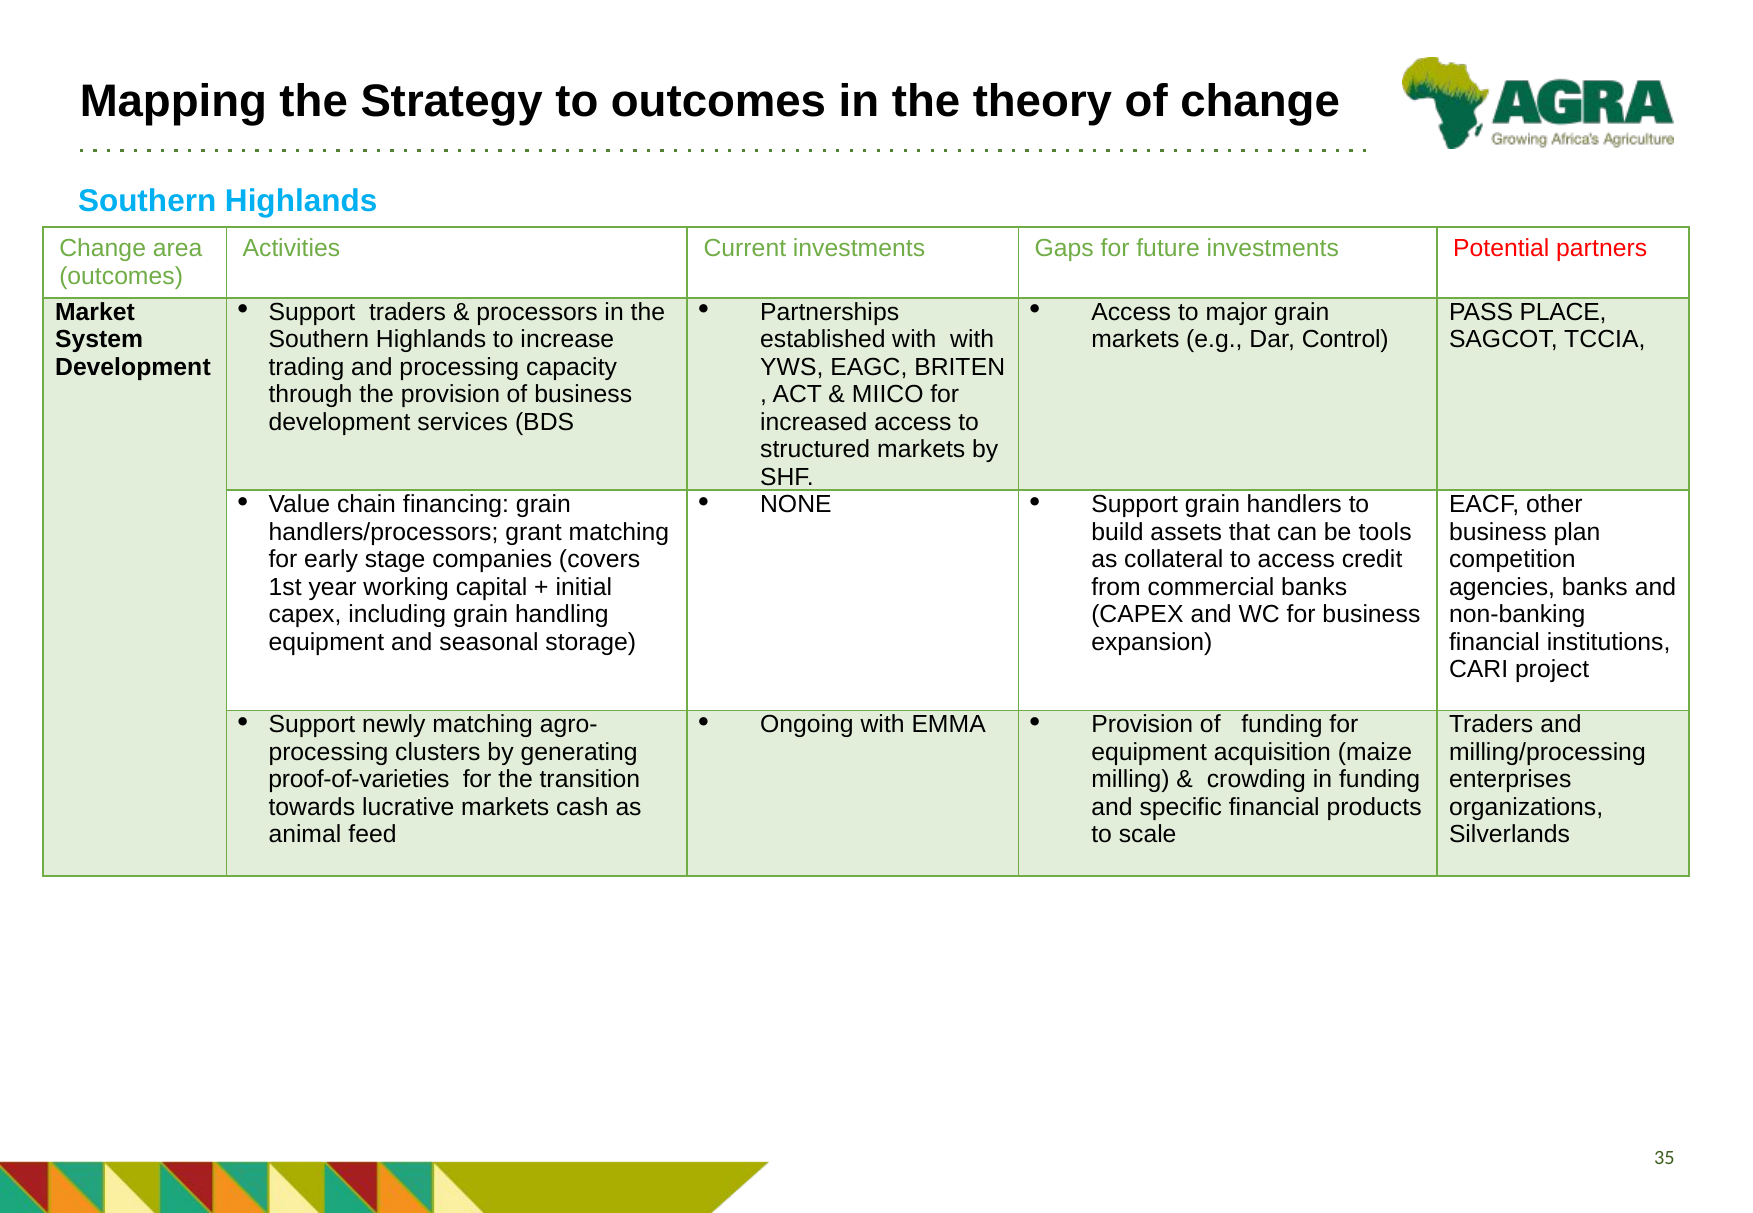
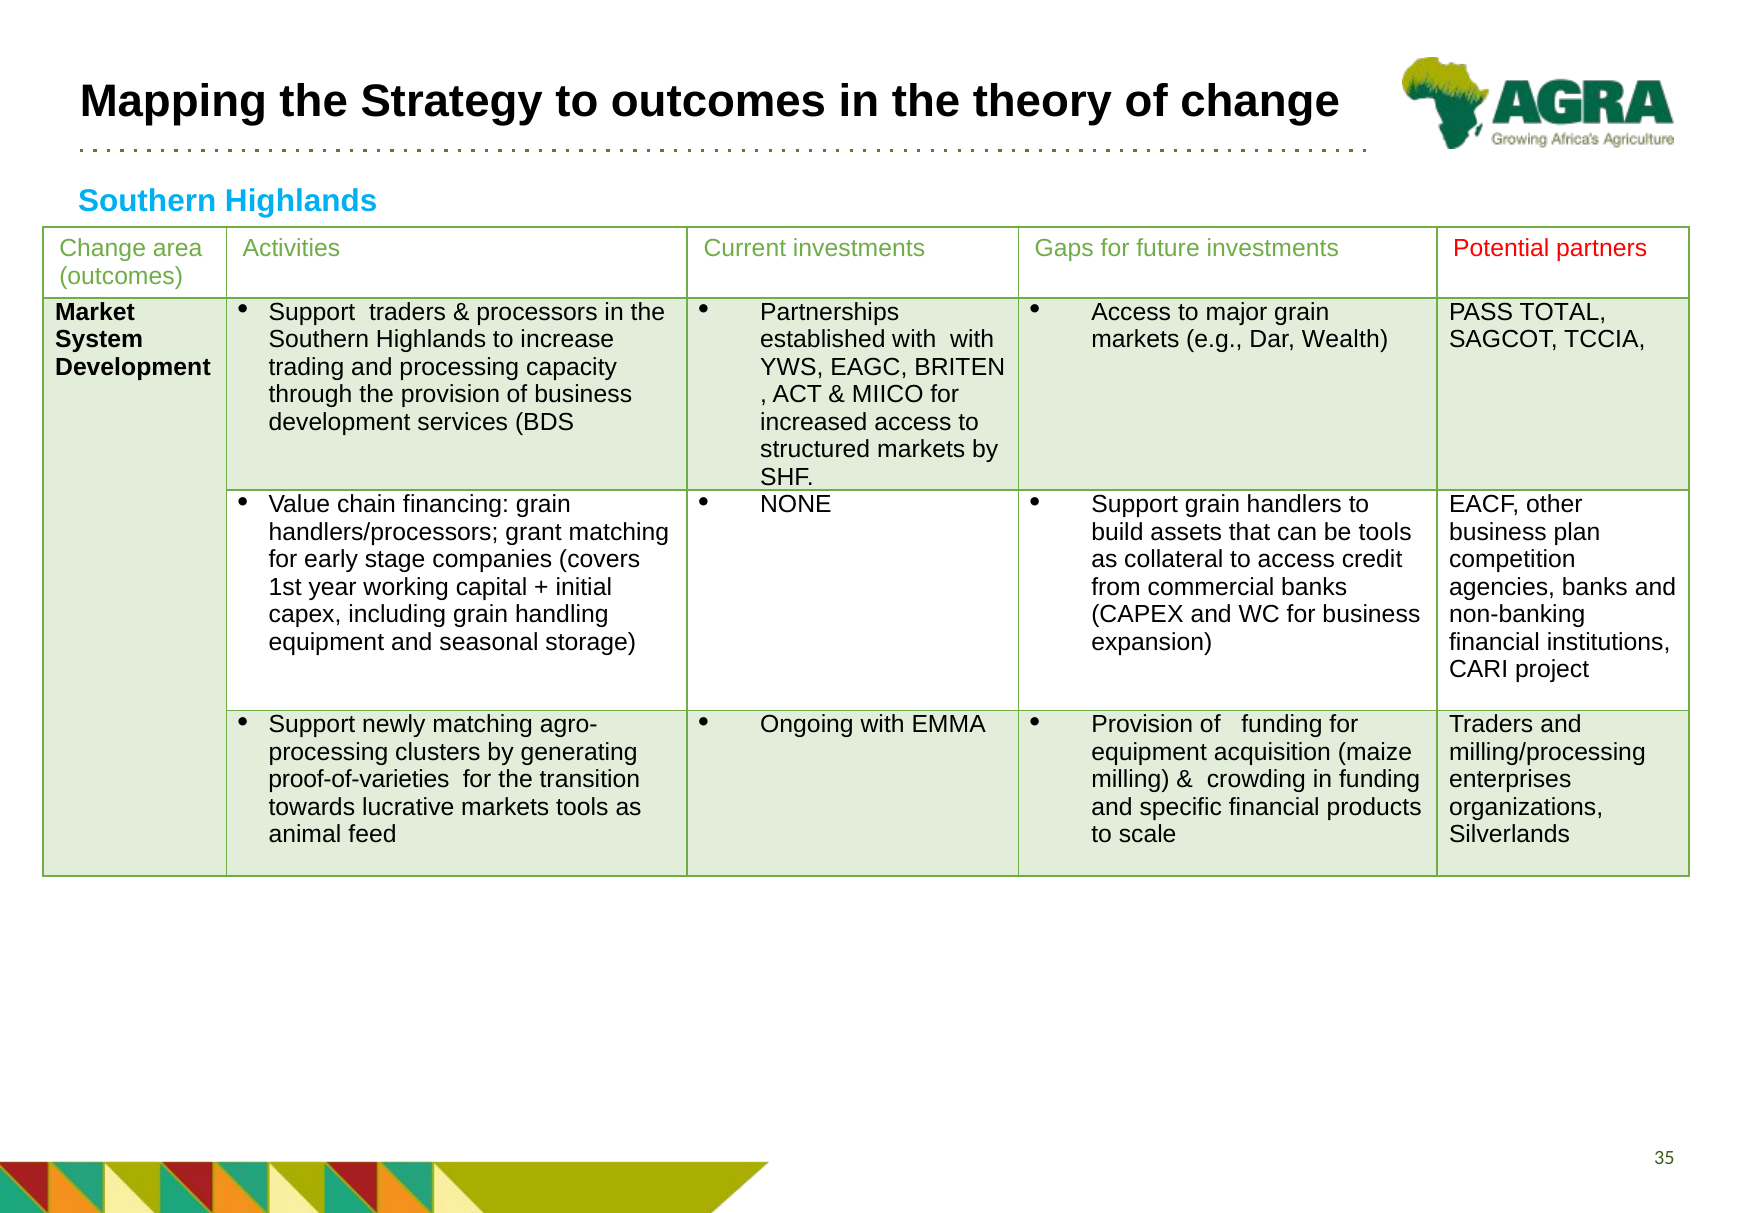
PLACE: PLACE -> TOTAL
Control: Control -> Wealth
markets cash: cash -> tools
